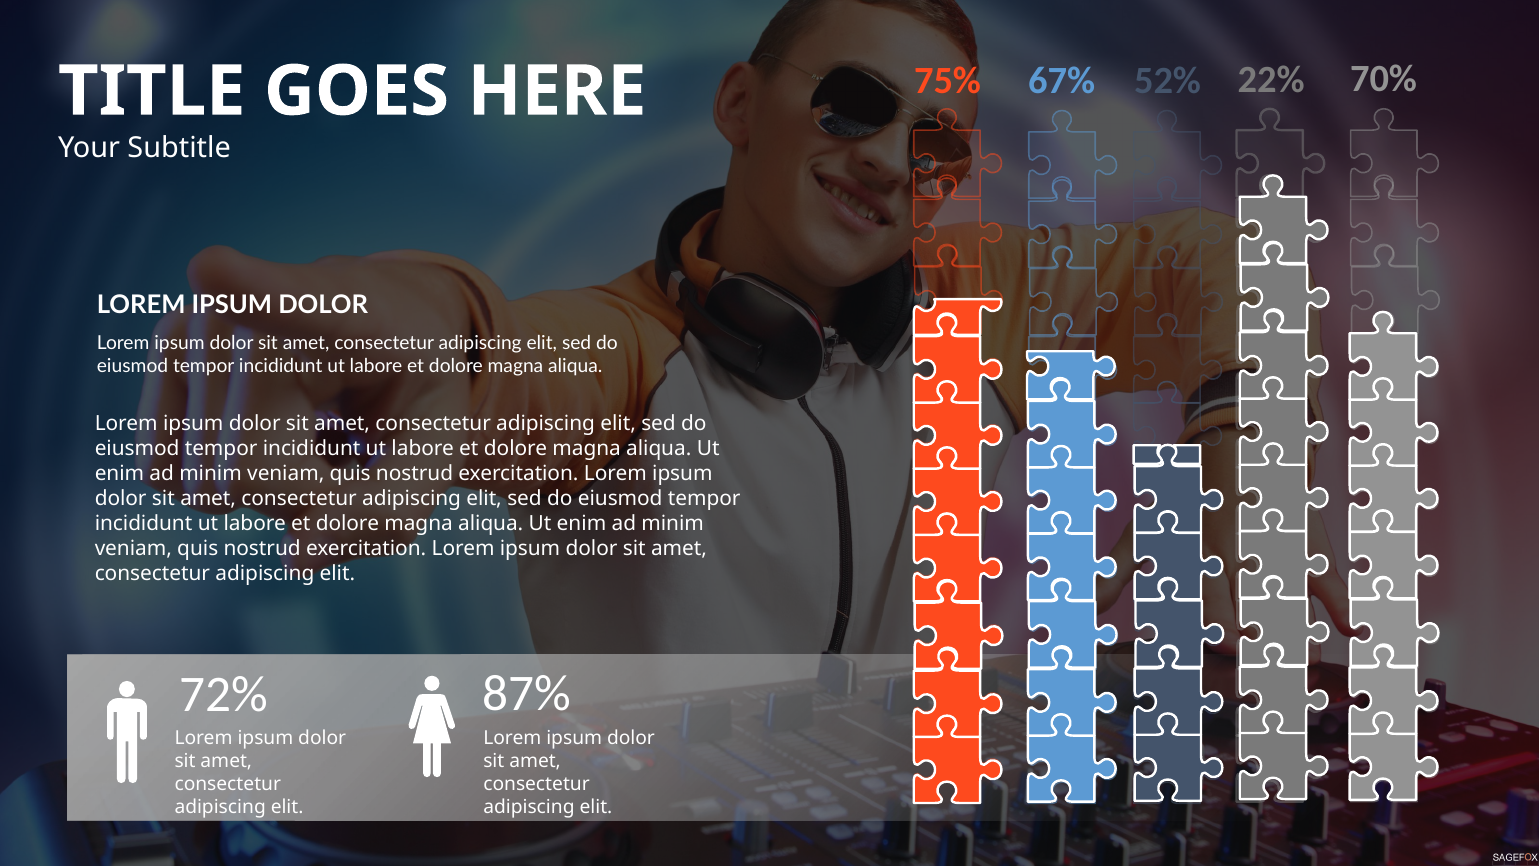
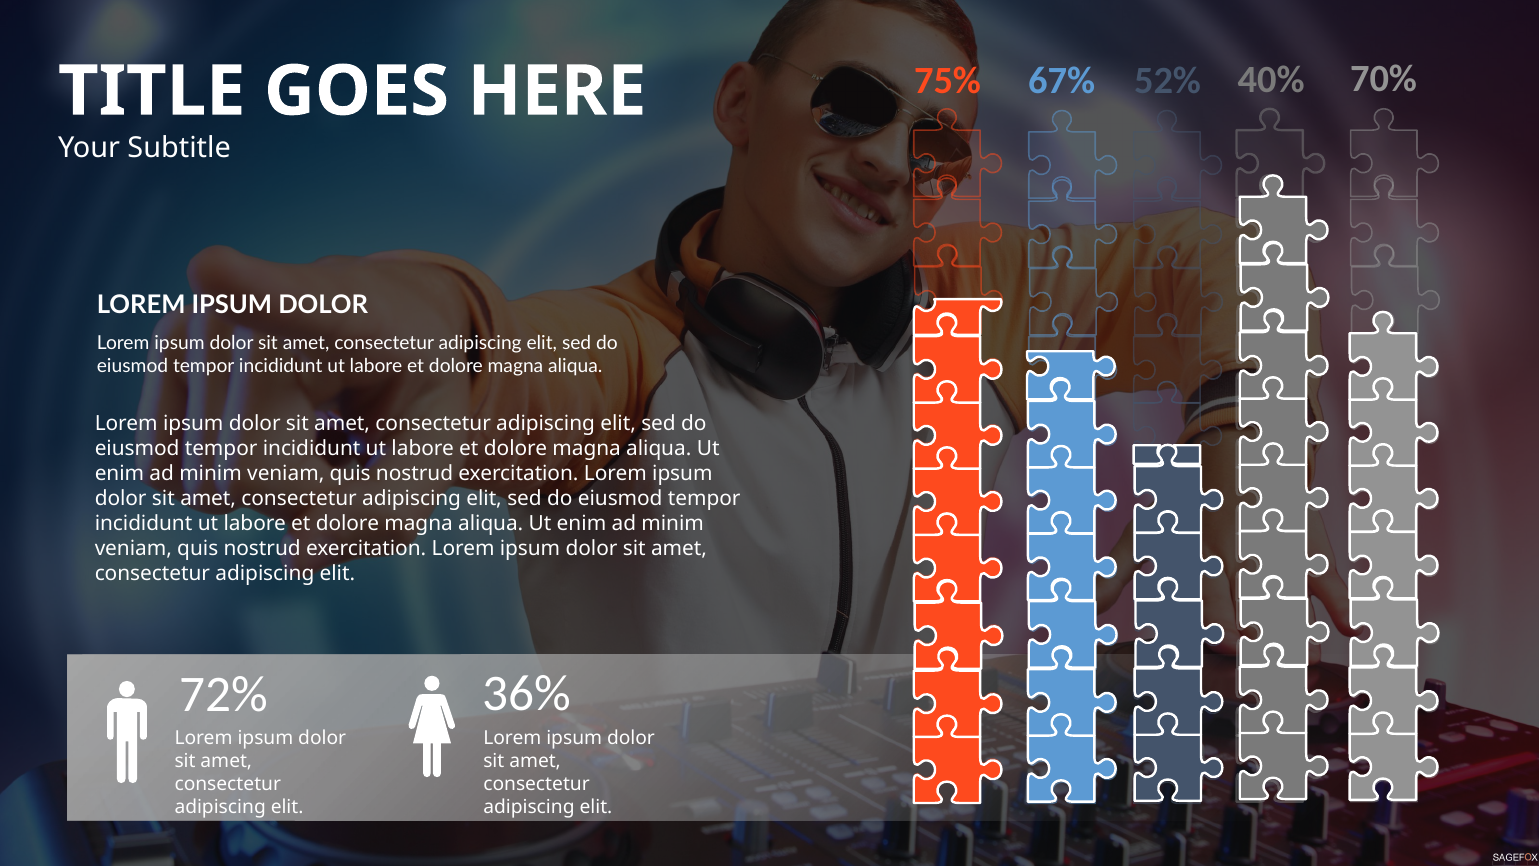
22%: 22% -> 40%
87%: 87% -> 36%
